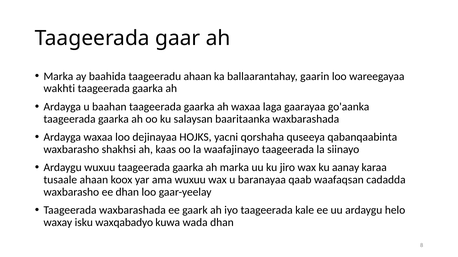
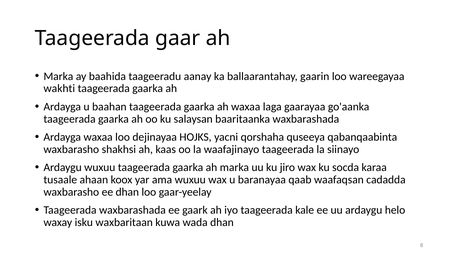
taageeradu ahaan: ahaan -> aanay
aanay: aanay -> socda
waxqabadyo: waxqabadyo -> waxbaritaan
